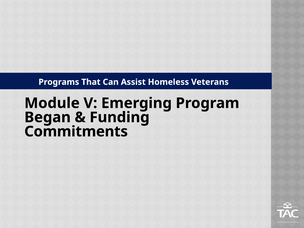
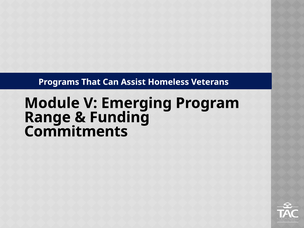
Began: Began -> Range
